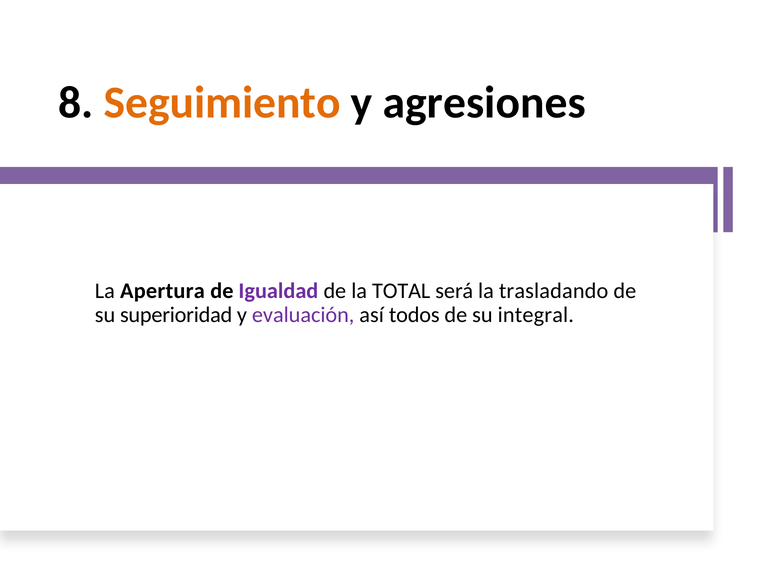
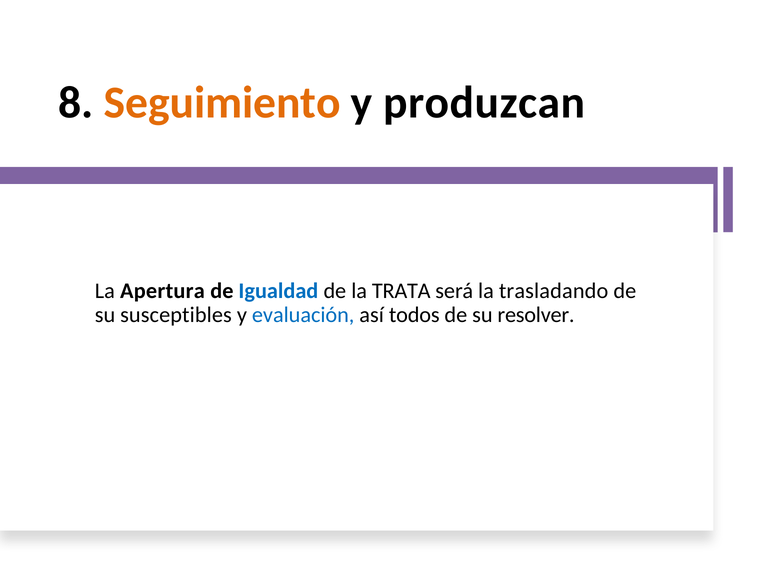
agresiones: agresiones -> produzcan
Igualdad colour: purple -> blue
TOTAL: TOTAL -> TRATA
superioridad: superioridad -> susceptibles
evaluación colour: purple -> blue
integral: integral -> resolver
